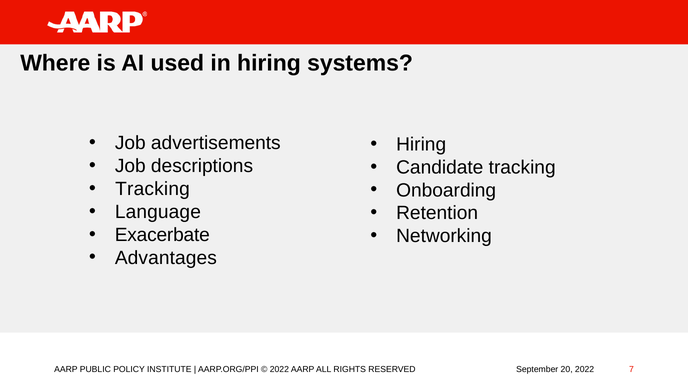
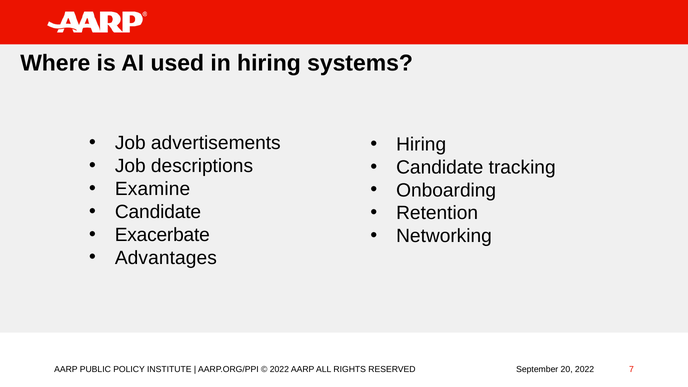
Tracking at (153, 189): Tracking -> Examine
Language at (158, 212): Language -> Candidate
